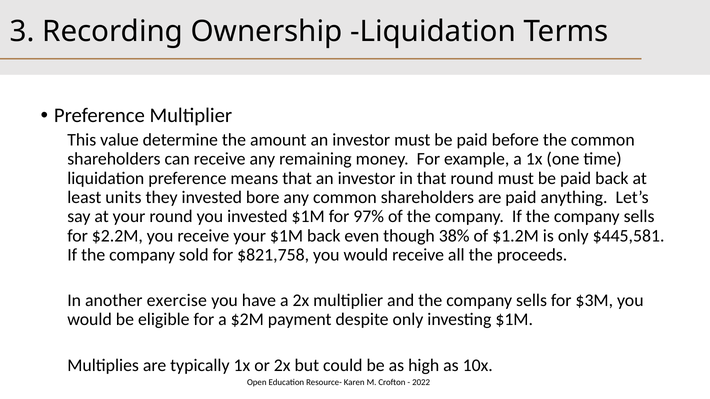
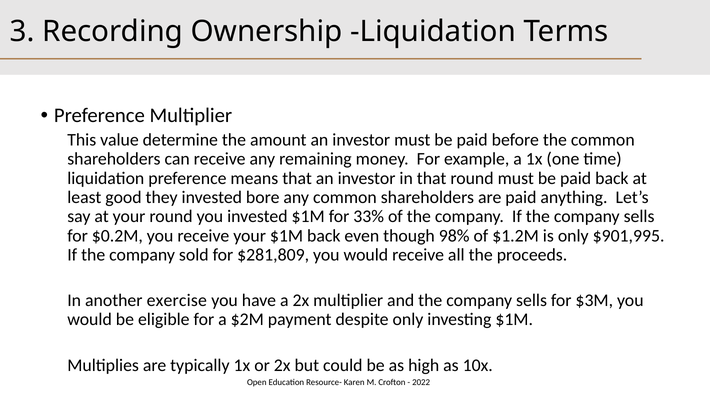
units: units -> good
97%: 97% -> 33%
$2.2M: $2.2M -> $0.2M
38%: 38% -> 98%
$445,581: $445,581 -> $901,995
$821,758: $821,758 -> $281,809
